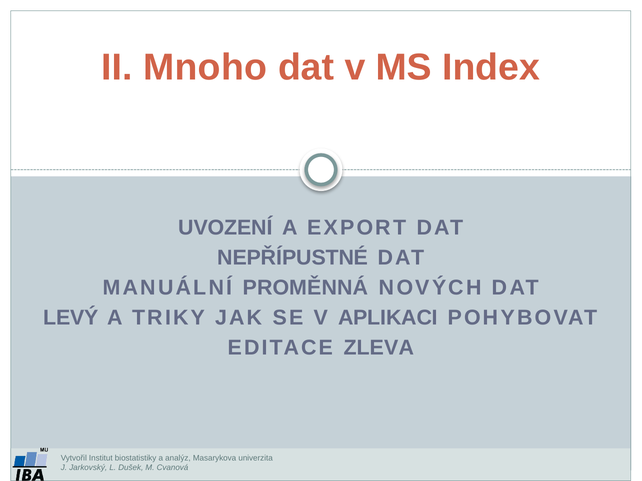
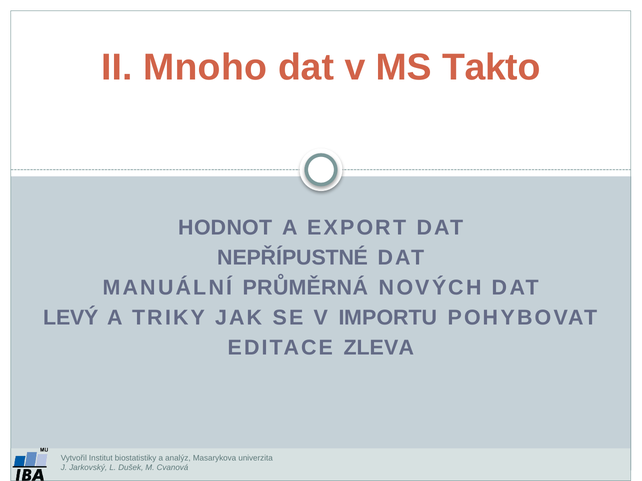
Index: Index -> Takto
UVOZENÍ: UVOZENÍ -> HODNOT
PROMĚNNÁ: PROMĚNNÁ -> PRŮMĚRNÁ
APLIKACI: APLIKACI -> IMPORTU
